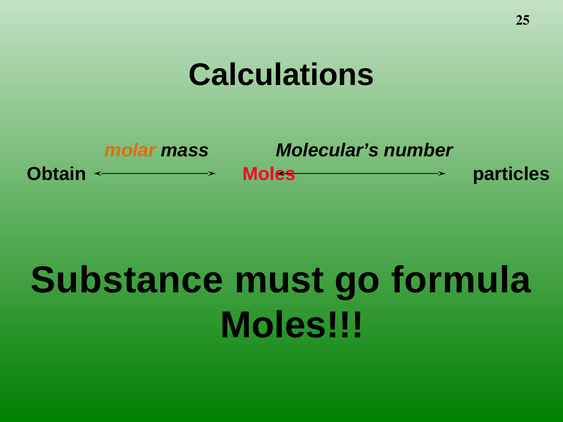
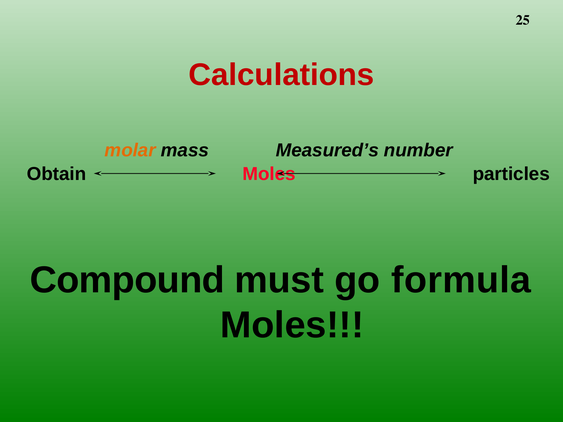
Calculations colour: black -> red
Molecular’s: Molecular’s -> Measured’s
Substance: Substance -> Compound
